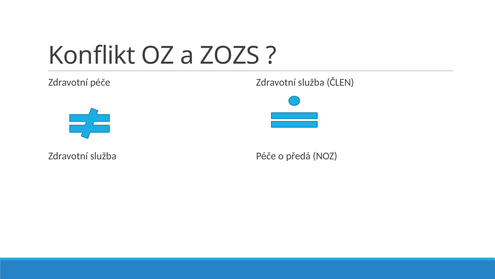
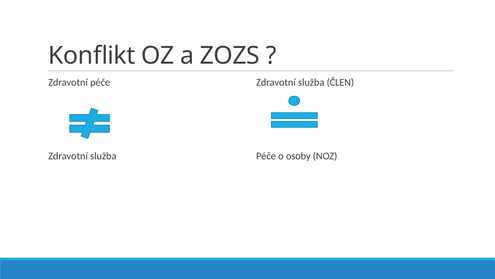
předá: předá -> osoby
